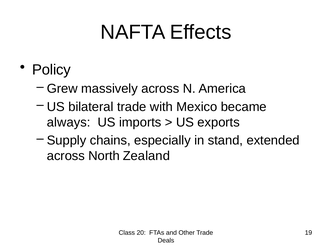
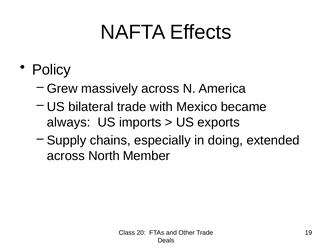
stand: stand -> doing
Zealand: Zealand -> Member
